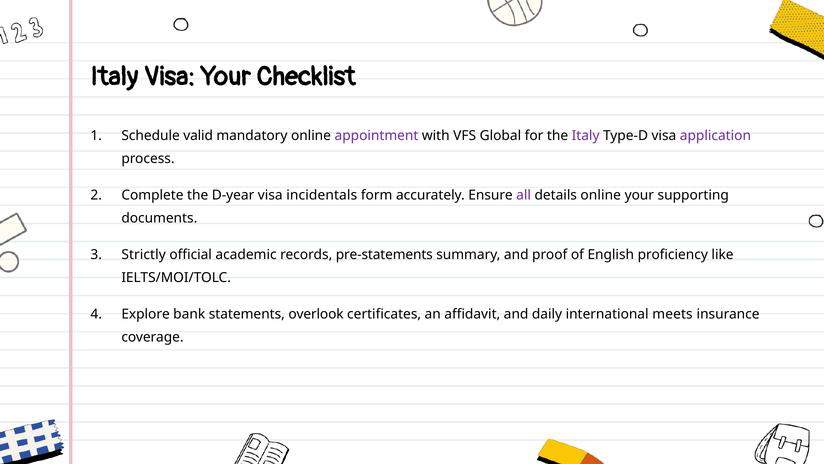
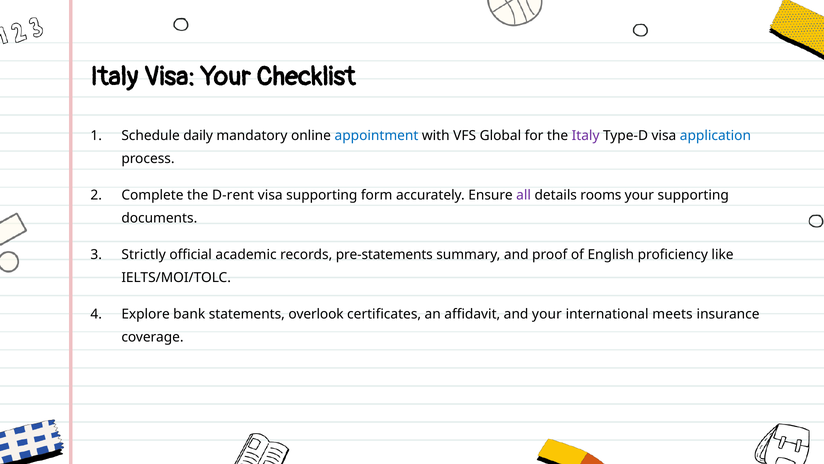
valid: valid -> daily
appointment colour: purple -> blue
application colour: purple -> blue
D-year: D-year -> D-rent
visa incidentals: incidentals -> supporting
details online: online -> rooms
and daily: daily -> your
